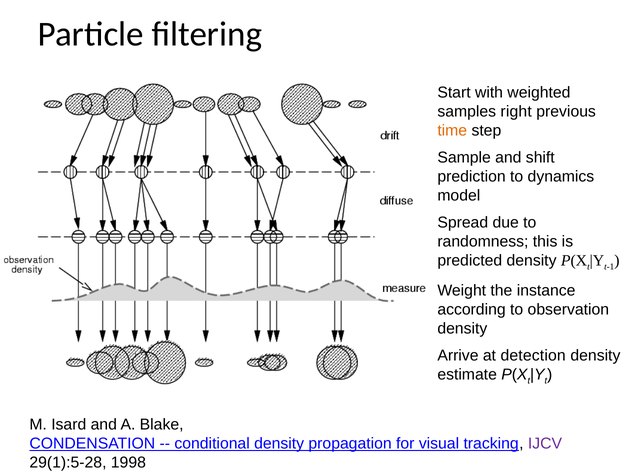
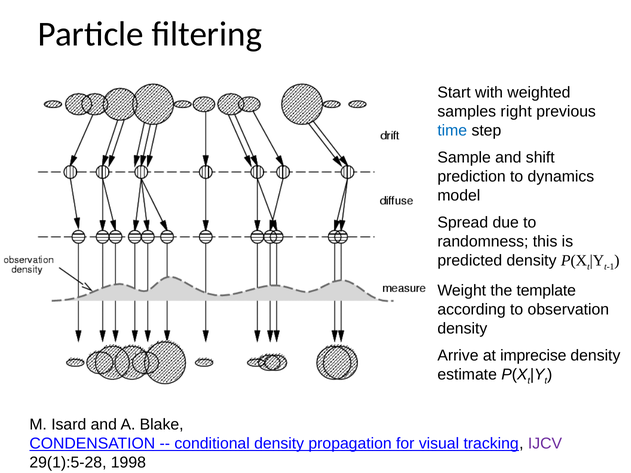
time colour: orange -> blue
instance: instance -> template
detection: detection -> imprecise
